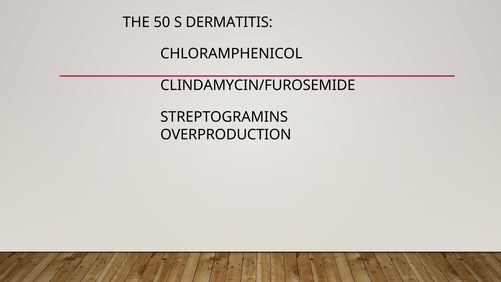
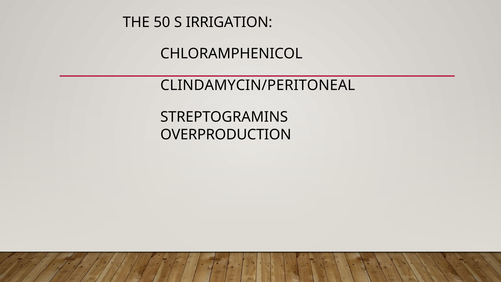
DERMATITIS: DERMATITIS -> IRRIGATION
CLINDAMYCIN/FUROSEMIDE: CLINDAMYCIN/FUROSEMIDE -> CLINDAMYCIN/PERITONEAL
